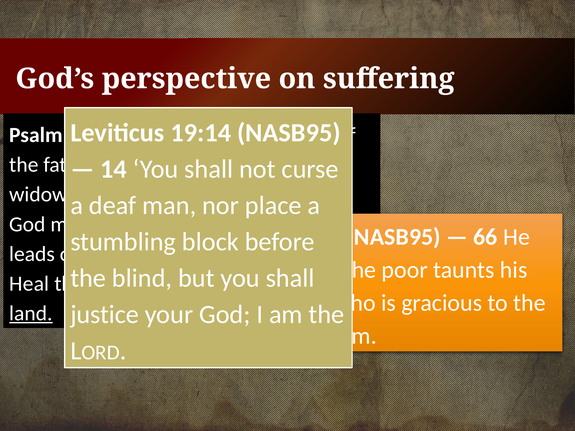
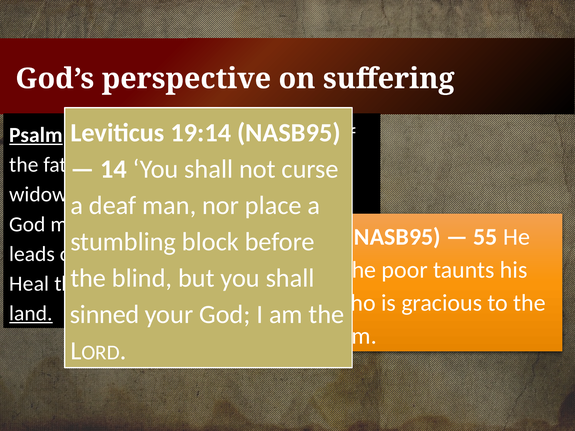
Psalm underline: none -> present
66: 66 -> 55
justice: justice -> sinned
